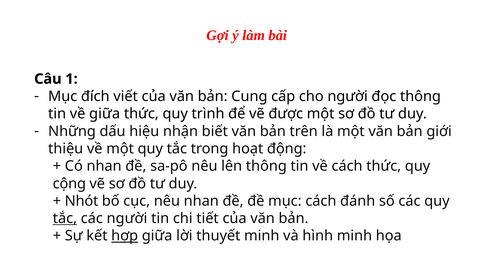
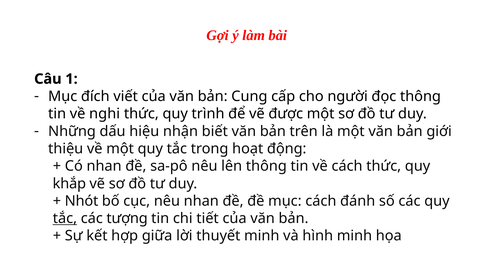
về giữa: giữa -> nghi
cộng: cộng -> khắp
các người: người -> tượng
hợp underline: present -> none
